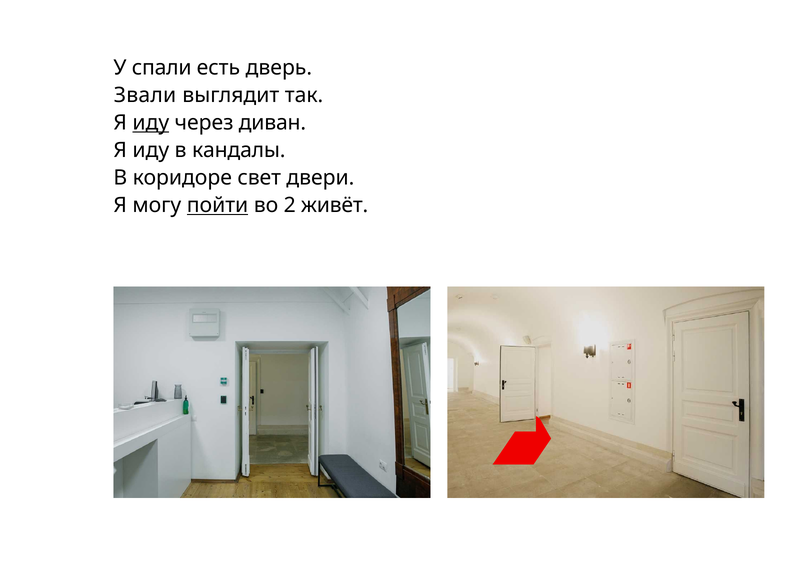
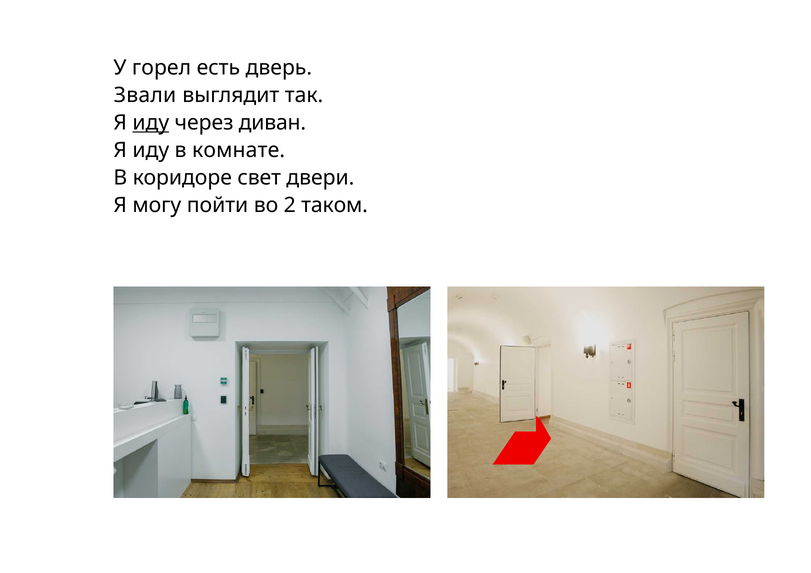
спали: спали -> горел
кандалы: кандалы -> комнате
пойти underline: present -> none
живёт: живёт -> таком
